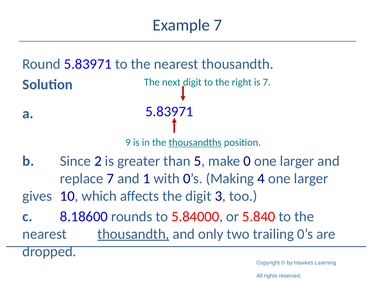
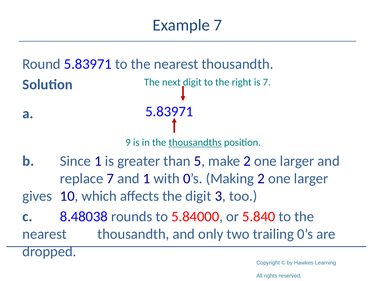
Since 2: 2 -> 1
make 0: 0 -> 2
Making 4: 4 -> 2
8.18600: 8.18600 -> 8.48038
thousandth at (133, 234) underline: present -> none
